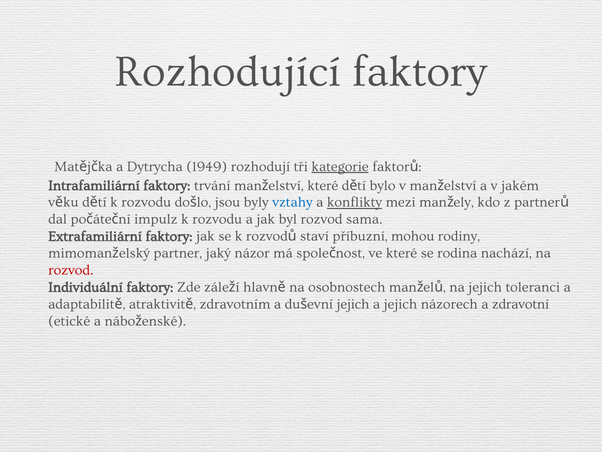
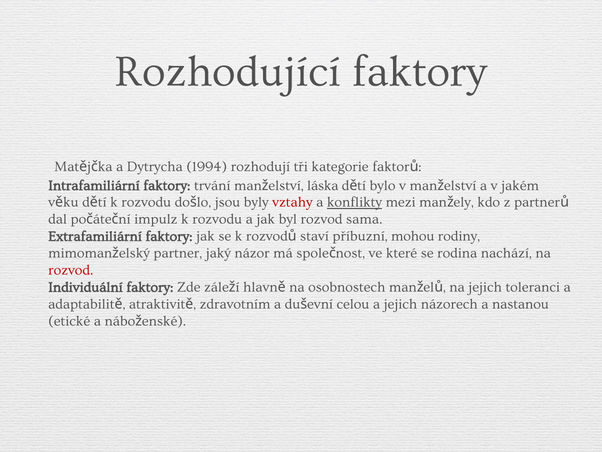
1949: 1949 -> 1994
kategorie underline: present -> none
které at (323, 185): které -> láska
vztahy colour: blue -> red
jejich at (353, 304): jejich -> celou
zdravotní: zdravotní -> nastanou
